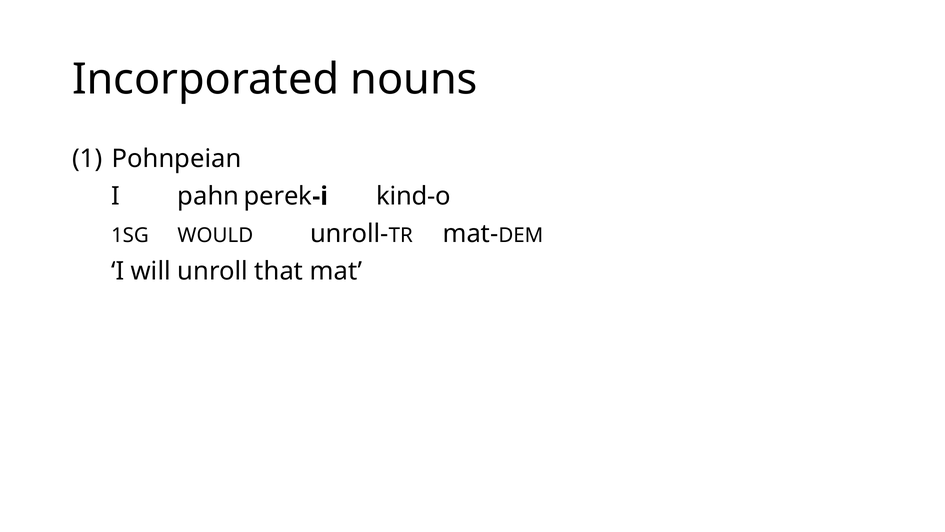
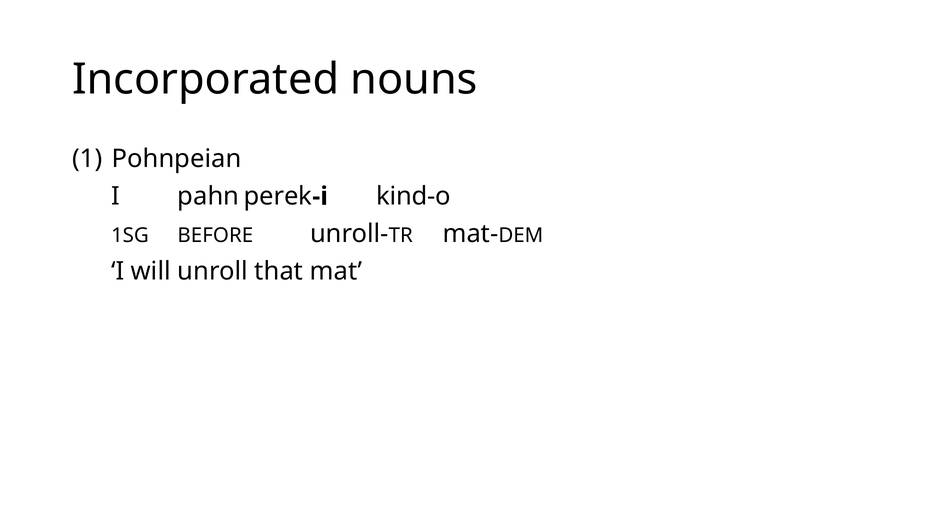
WOULD: WOULD -> BEFORE
